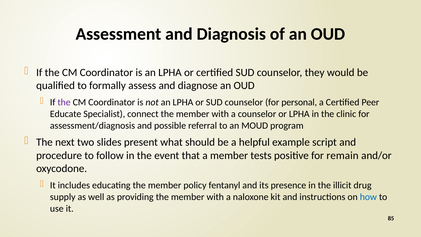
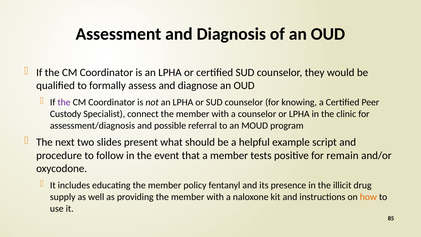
personal: personal -> knowing
Educate: Educate -> Custody
how colour: blue -> orange
